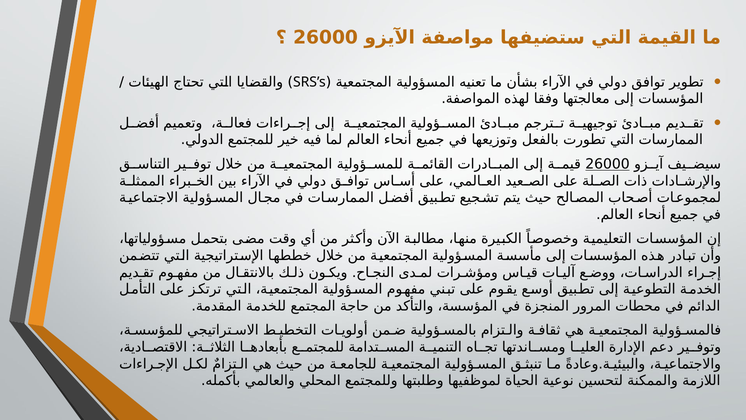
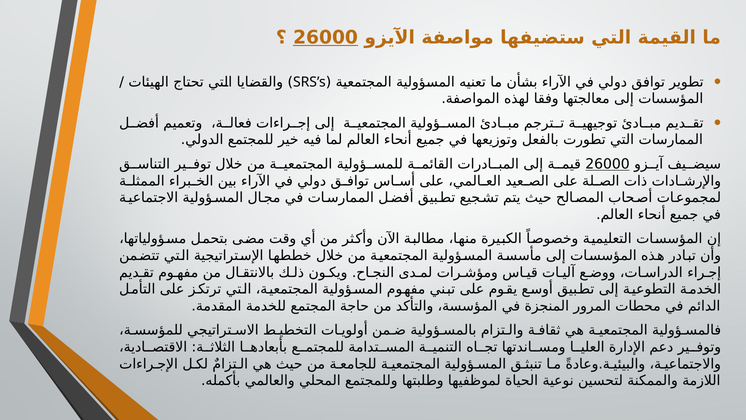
26000 at (326, 37) underline: none -> present
